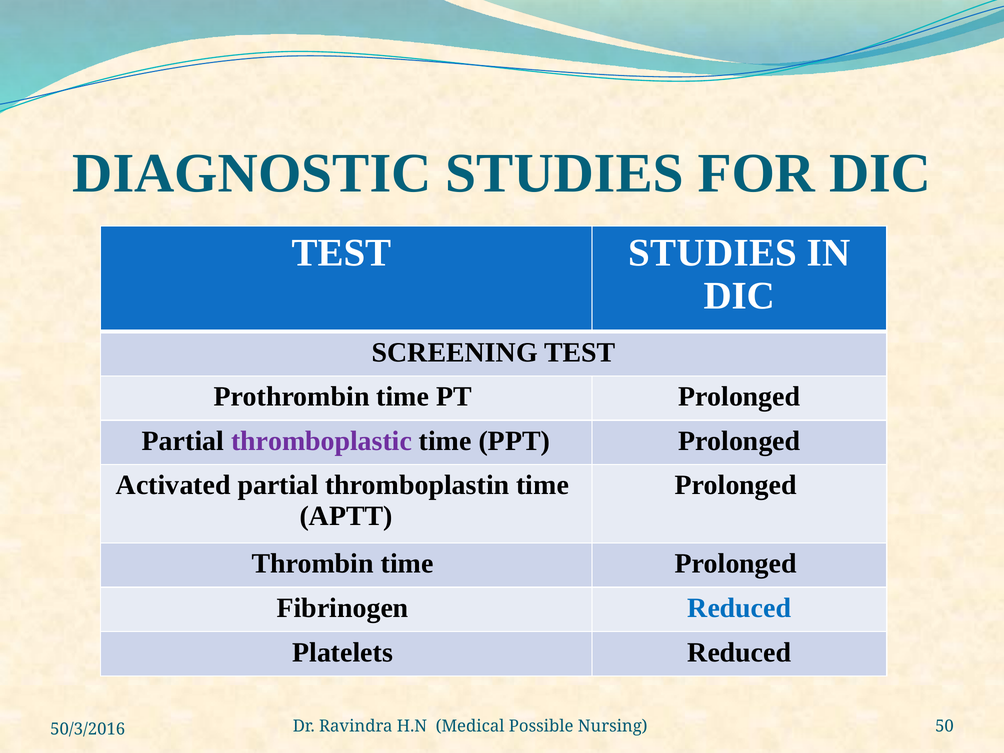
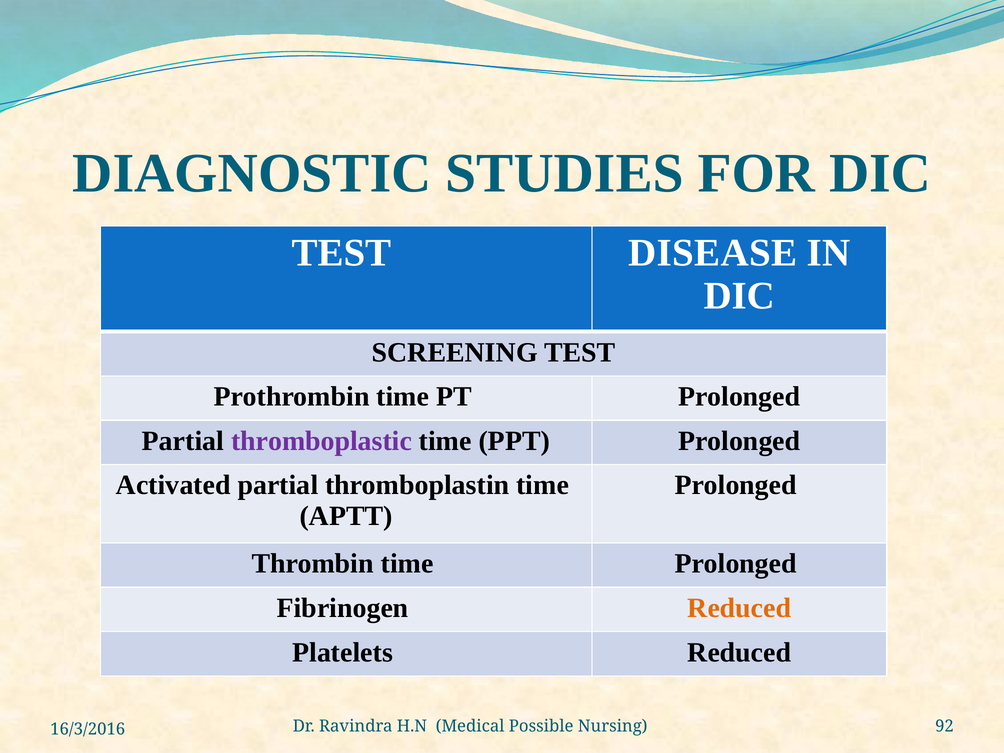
TEST STUDIES: STUDIES -> DISEASE
Reduced at (739, 608) colour: blue -> orange
50: 50 -> 92
50/3/2016: 50/3/2016 -> 16/3/2016
